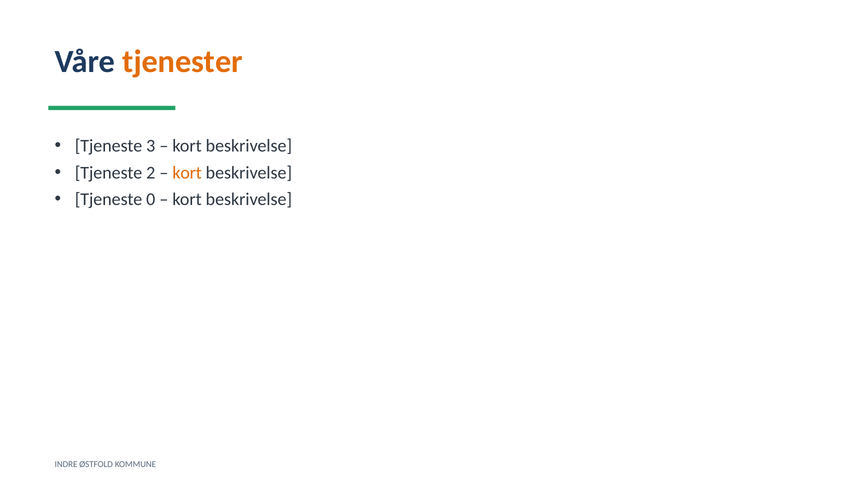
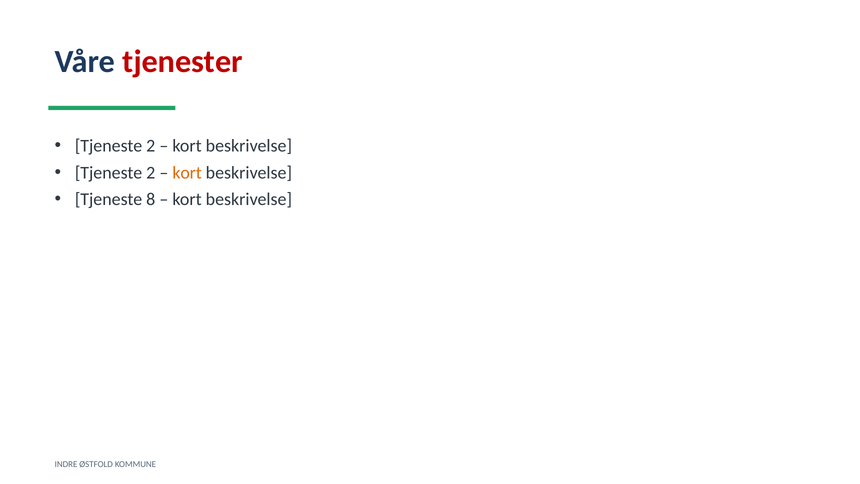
tjenester colour: orange -> red
3 at (151, 146): 3 -> 2
0: 0 -> 8
